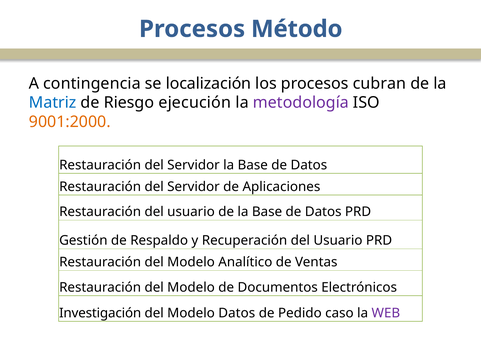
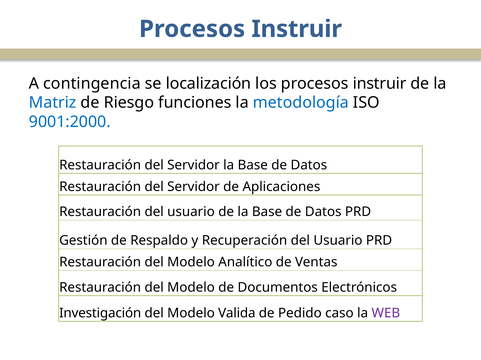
Método at (297, 29): Método -> Instruir
los procesos cubran: cubran -> instruir
ejecución: ejecución -> funciones
metodología colour: purple -> blue
9001:2000 colour: orange -> blue
Modelo Datos: Datos -> Valida
